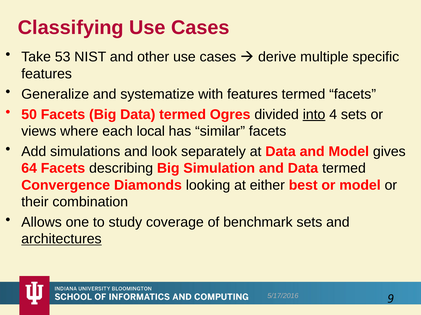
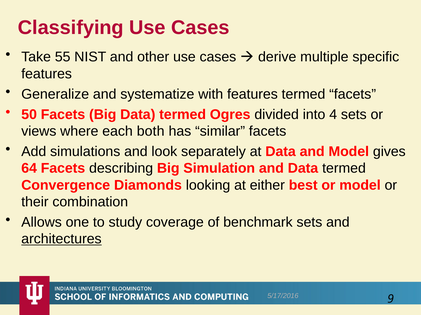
53: 53 -> 55
into underline: present -> none
local: local -> both
